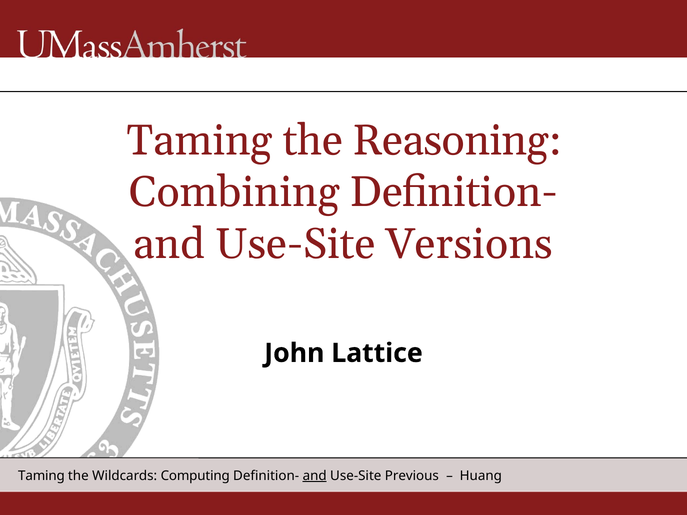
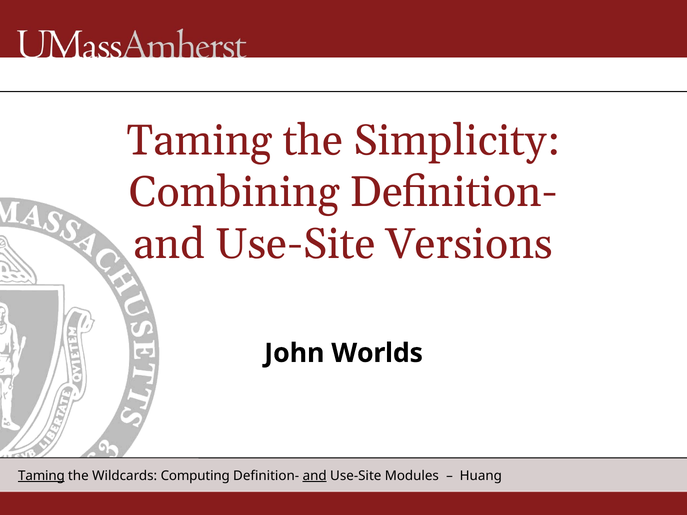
Reasoning: Reasoning -> Simplicity
Lattice: Lattice -> Worlds
Taming at (41, 476) underline: none -> present
Previous: Previous -> Modules
